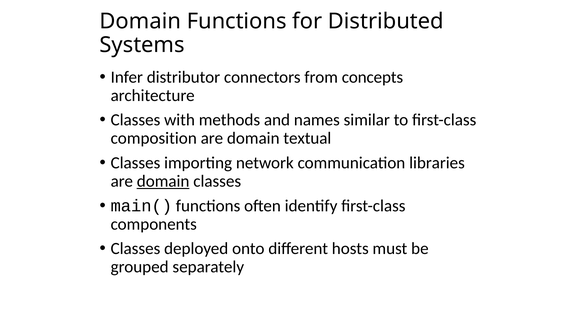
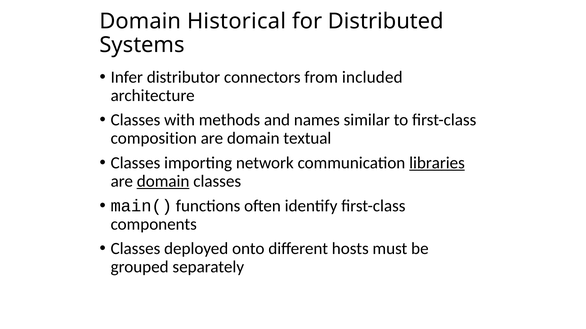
Domain Functions: Functions -> Historical
concepts: concepts -> included
libraries underline: none -> present
